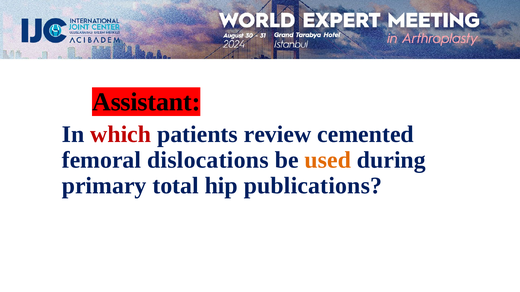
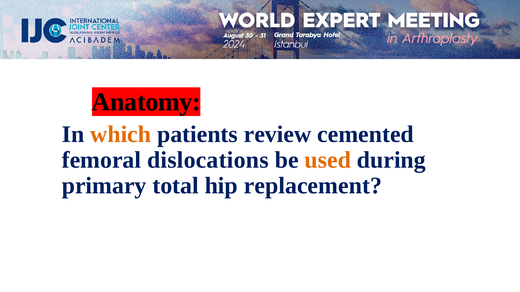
Assistant: Assistant -> Anatomy
which colour: red -> orange
publications: publications -> replacement
